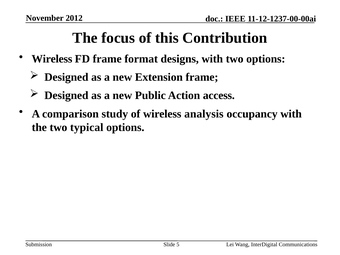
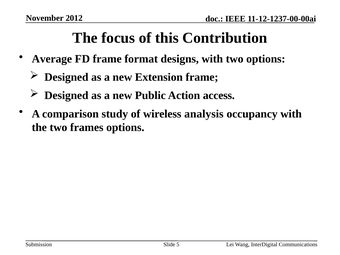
Wireless at (52, 59): Wireless -> Average
typical: typical -> frames
